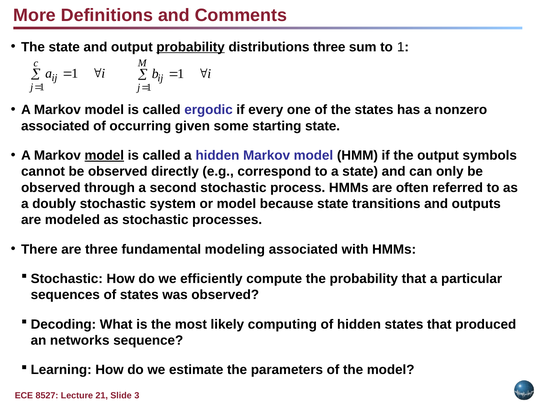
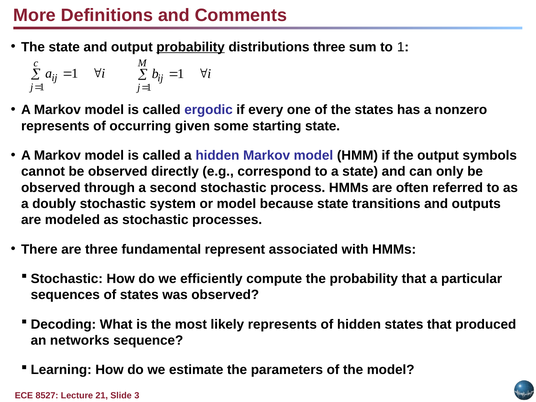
associated at (55, 126): associated -> represents
model at (104, 155) underline: present -> none
modeling: modeling -> represent
likely computing: computing -> represents
